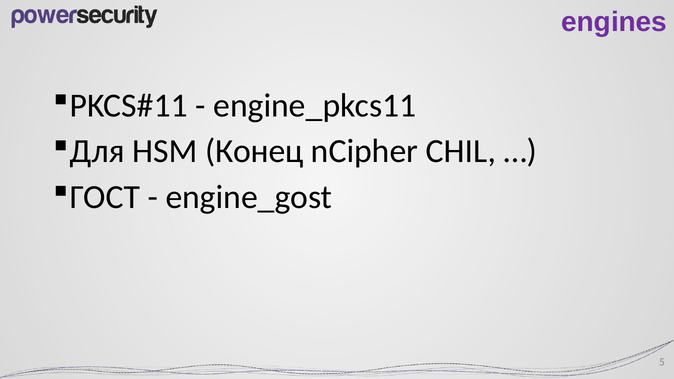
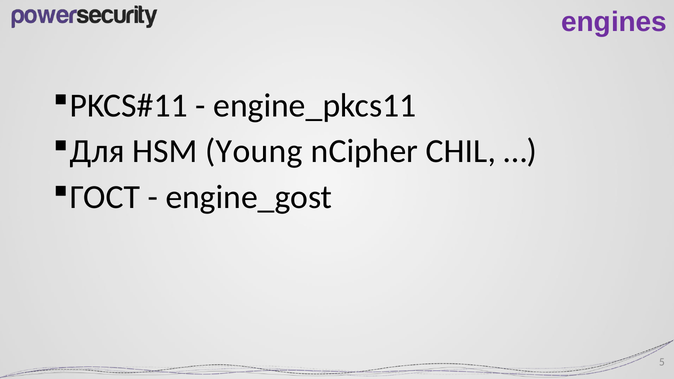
Конец: Конец -> Young
